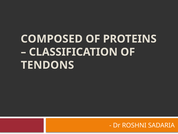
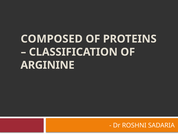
TENDONS: TENDONS -> ARGININE
